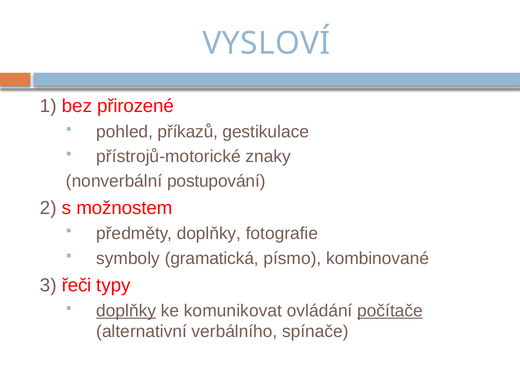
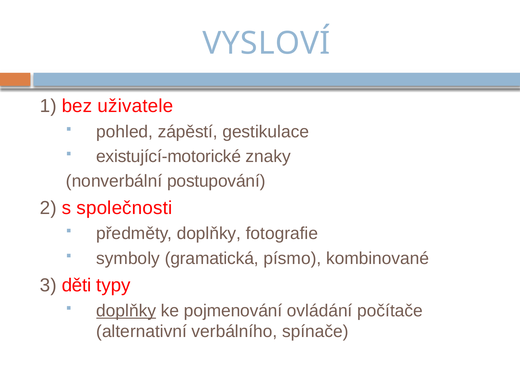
přirozené: přirozené -> uživatele
příkazů: příkazů -> zápěstí
přístrojů-motorické: přístrojů-motorické -> existující-motorické
možnostem: možnostem -> společnosti
řeči: řeči -> děti
komunikovat: komunikovat -> pojmenování
počítače underline: present -> none
